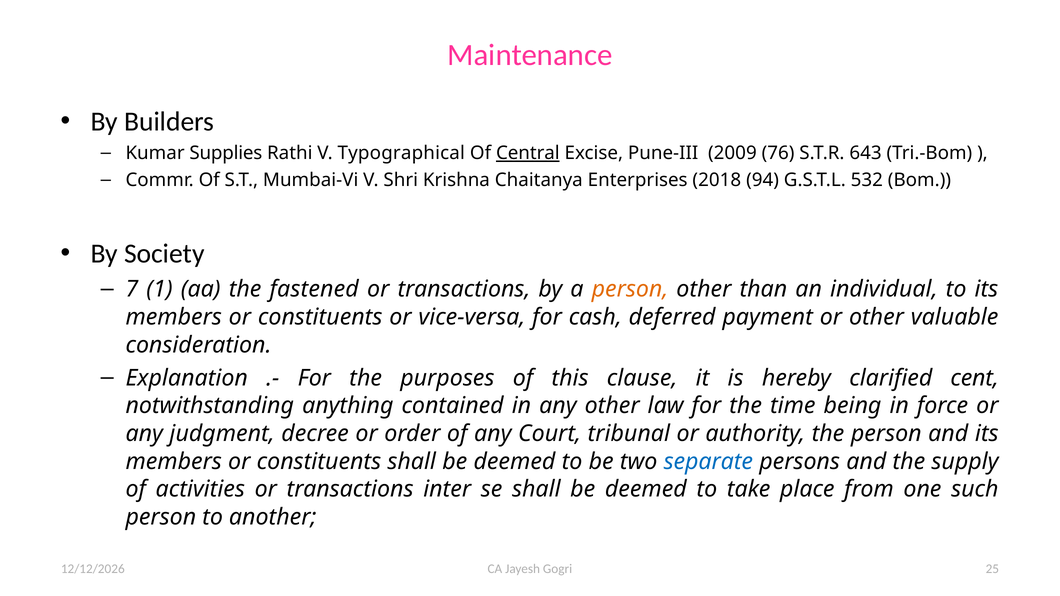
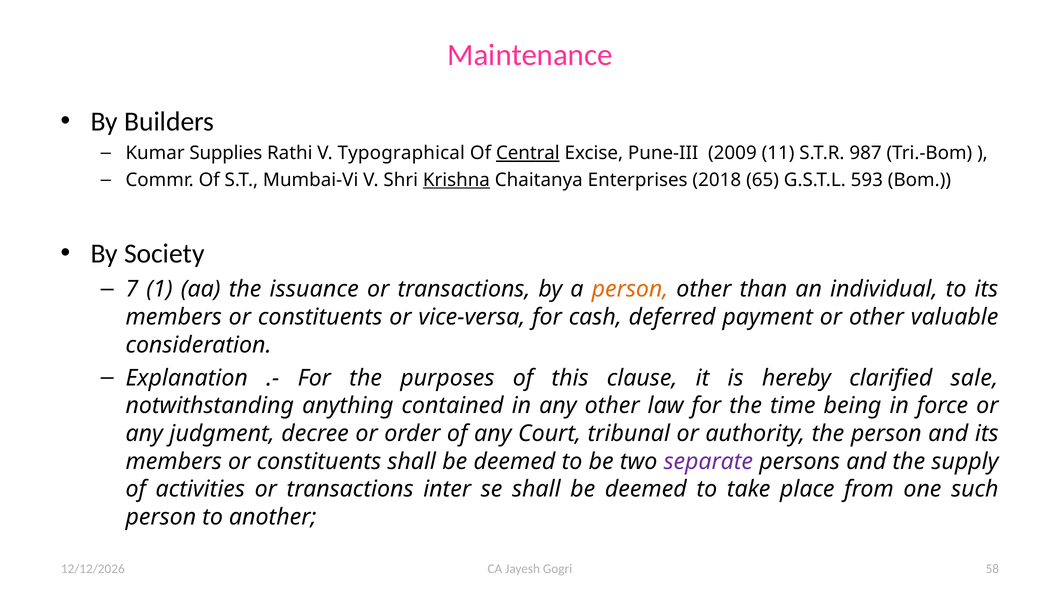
76: 76 -> 11
643: 643 -> 987
Krishna underline: none -> present
94: 94 -> 65
532: 532 -> 593
fastened: fastened -> issuance
cent: cent -> sale
separate colour: blue -> purple
25: 25 -> 58
